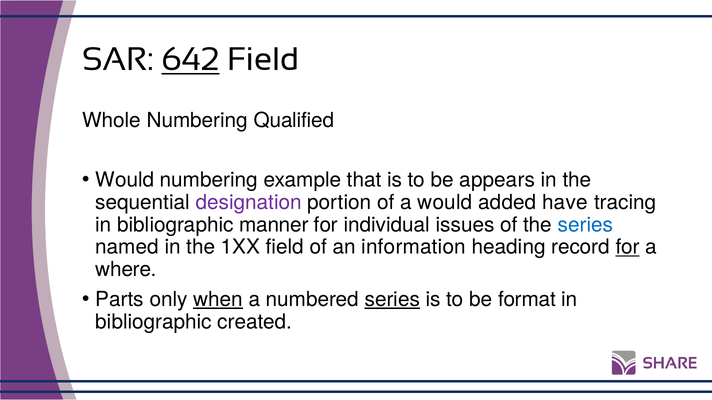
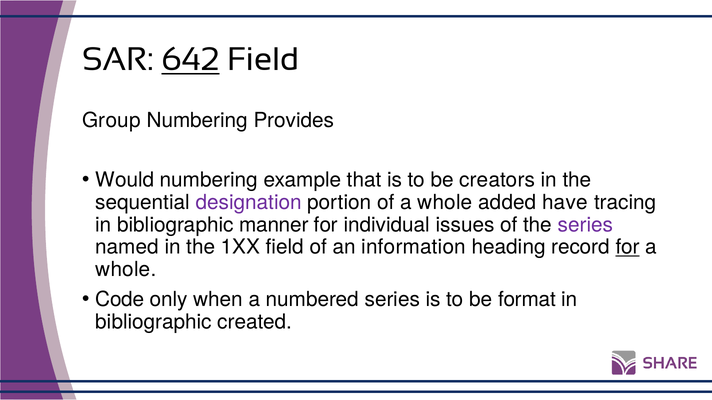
Whole: Whole -> Group
Qualified: Qualified -> Provides
appears: appears -> creators
of a would: would -> whole
series at (585, 225) colour: blue -> purple
where at (126, 270): where -> whole
Parts: Parts -> Code
when underline: present -> none
series at (392, 300) underline: present -> none
